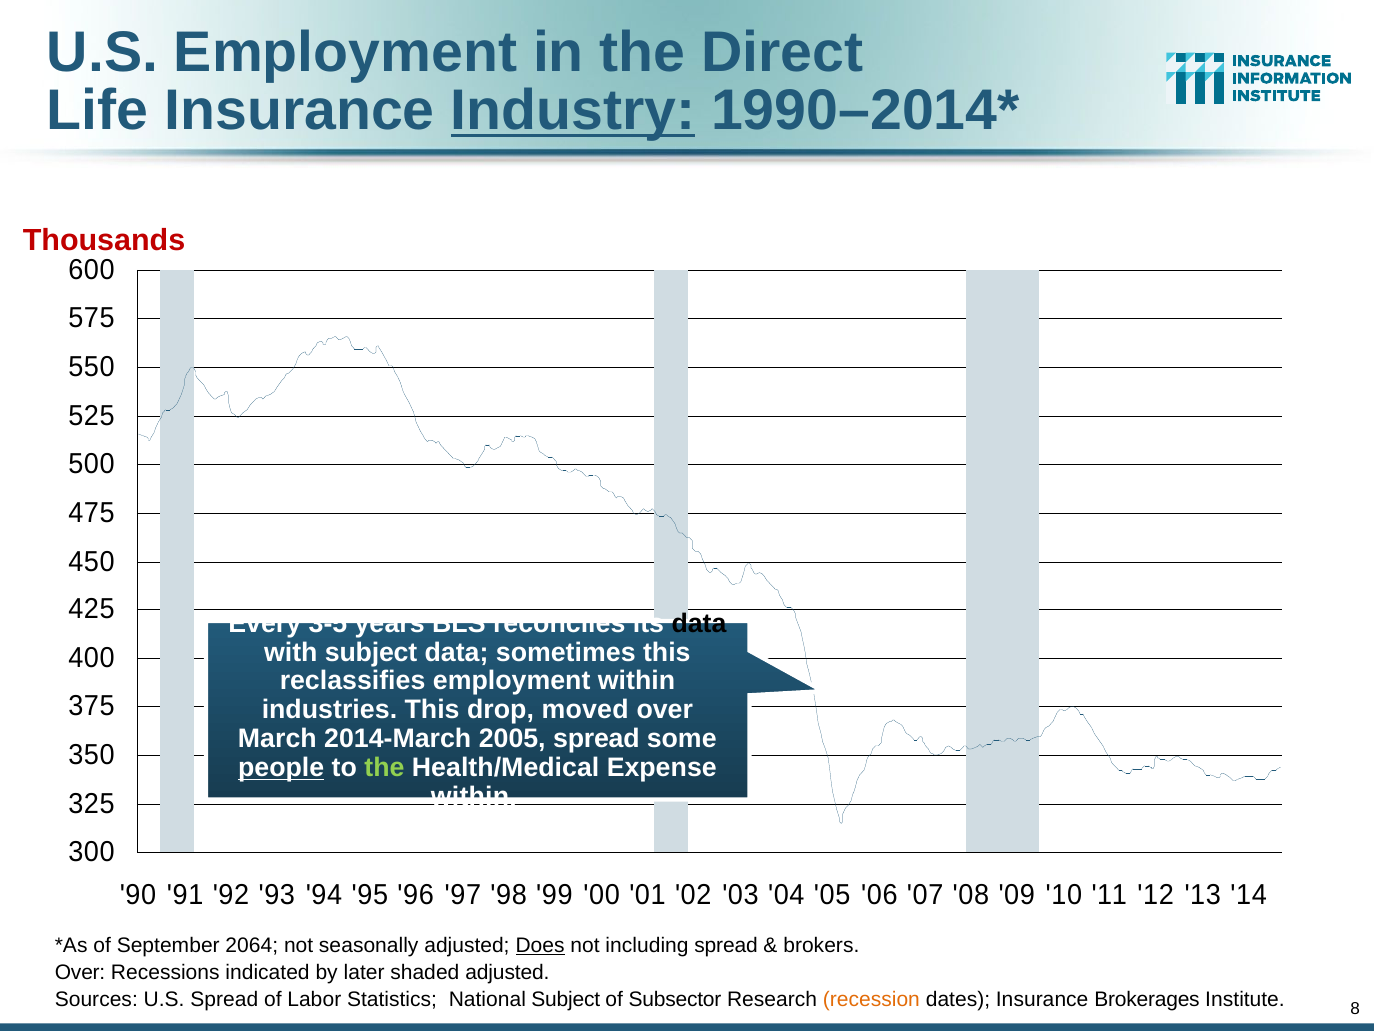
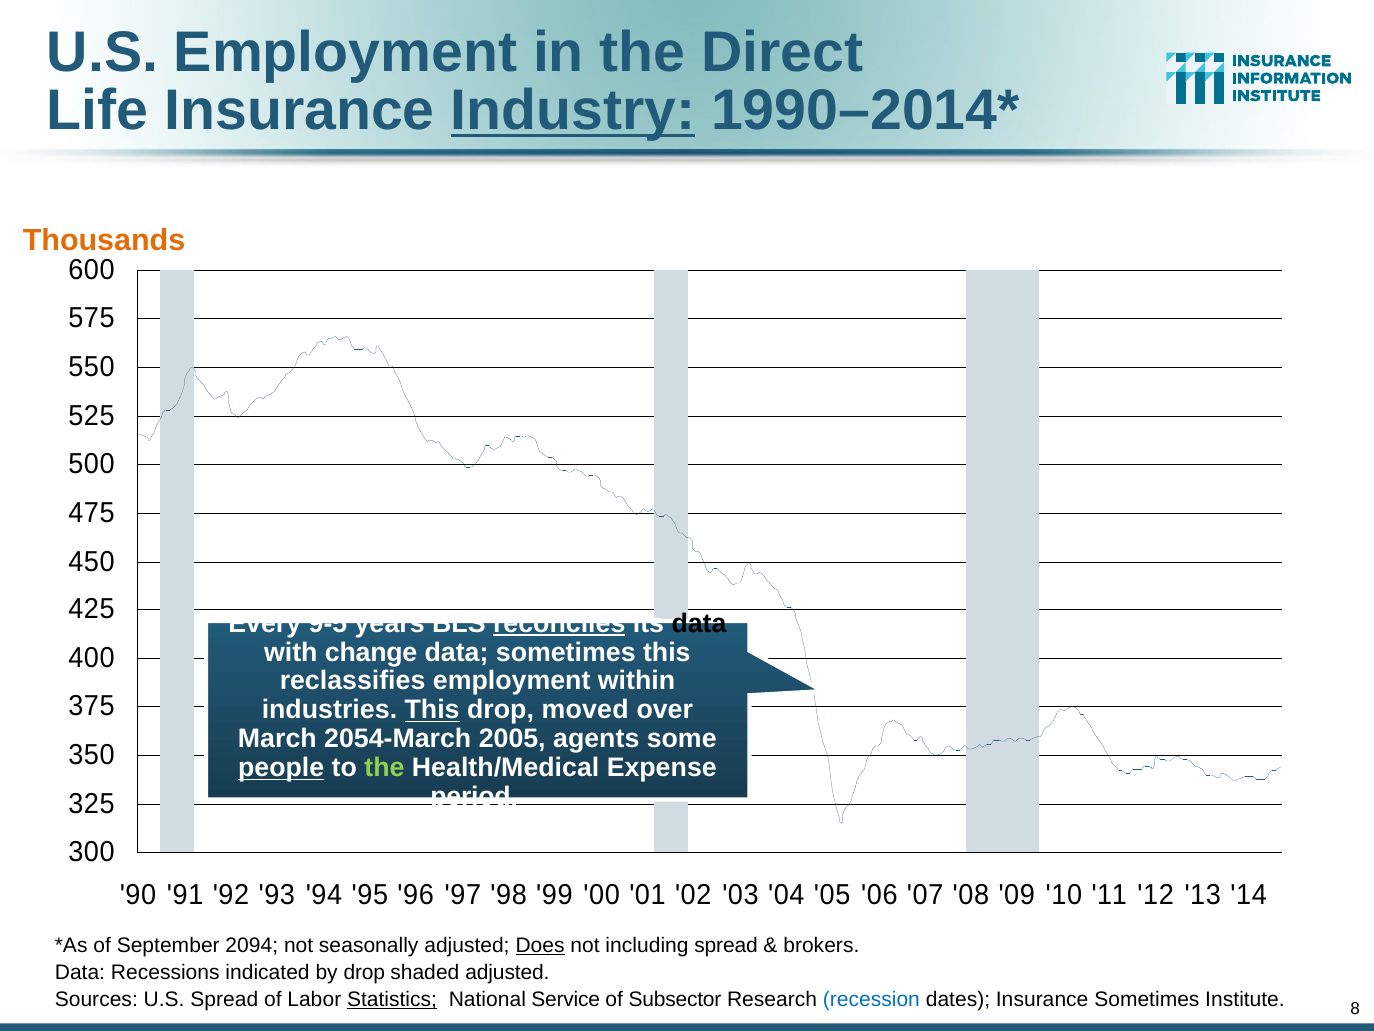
Thousands colour: red -> orange
3-5: 3-5 -> 9-5
reconciles underline: none -> present
with subject: subject -> change
This at (432, 710) underline: none -> present
2014-March: 2014-March -> 2054-March
2005 spread: spread -> agents
within at (474, 796): within -> period
2064: 2064 -> 2094
Over at (80, 972): Over -> Data
by later: later -> drop
Statistics underline: none -> present
National Subject: Subject -> Service
recession colour: orange -> blue
Insurance Brokerages: Brokerages -> Sometimes
